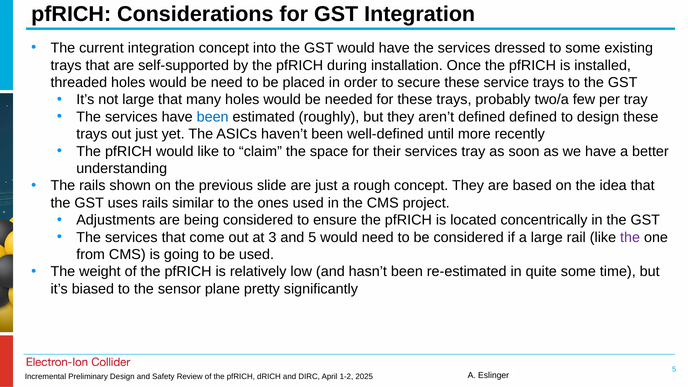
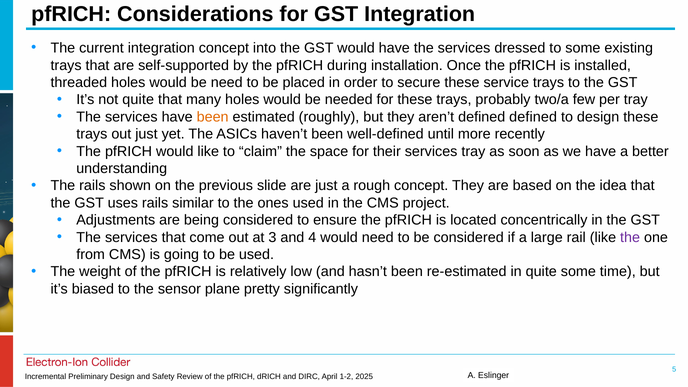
not large: large -> quite
been at (213, 117) colour: blue -> orange
and 5: 5 -> 4
